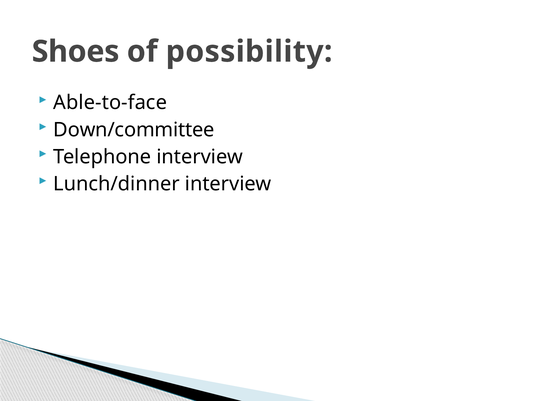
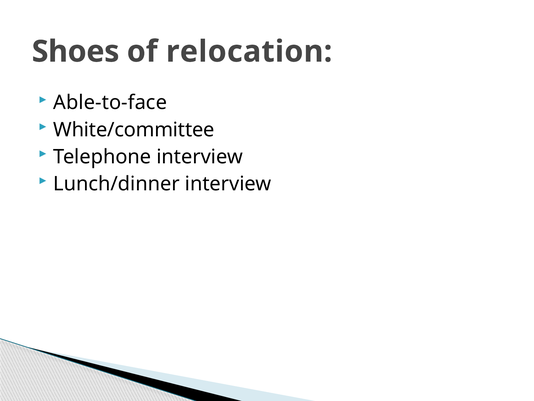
possibility: possibility -> relocation
Down/committee: Down/committee -> White/committee
